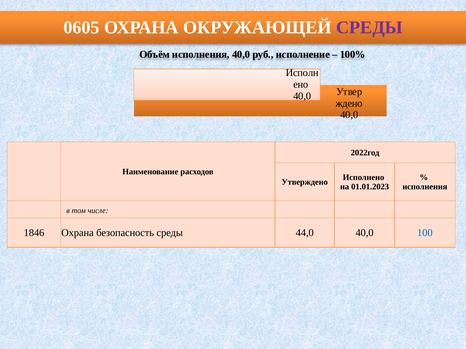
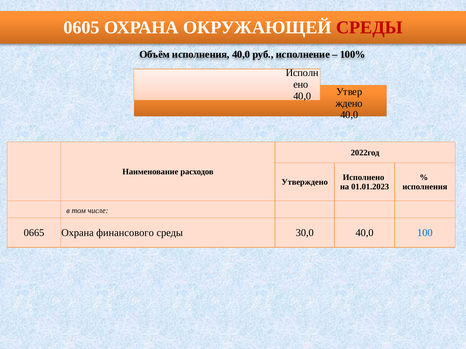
СРЕДЫ at (369, 27) colour: purple -> red
1846: 1846 -> 0665
безопасность: безопасность -> финансового
44,0: 44,0 -> 30,0
